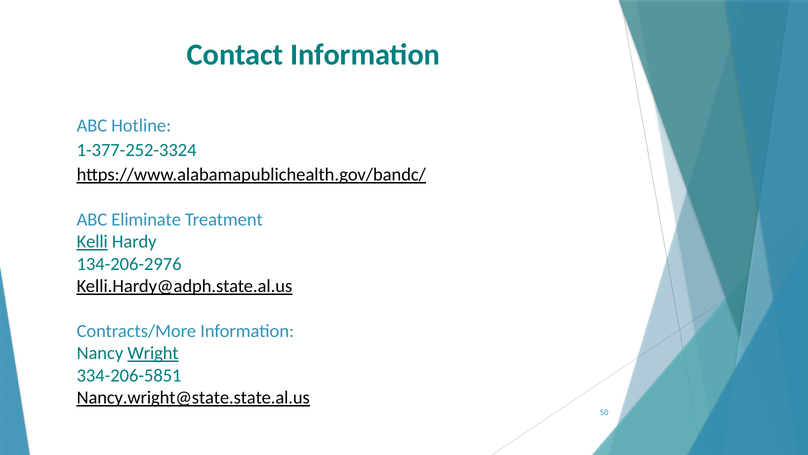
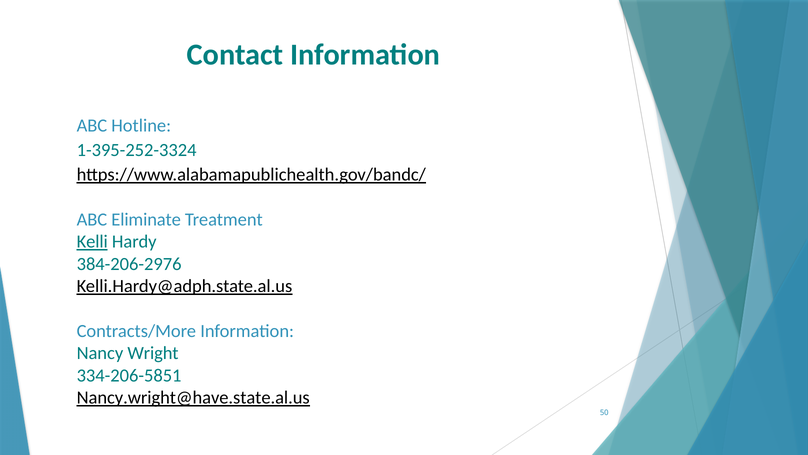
1-377-252-3324: 1-377-252-3324 -> 1-395-252-3324
134-206-2976: 134-206-2976 -> 384-206-2976
Wright underline: present -> none
Nancy.wright@state.state.al.us: Nancy.wright@state.state.al.us -> Nancy.wright@have.state.al.us
